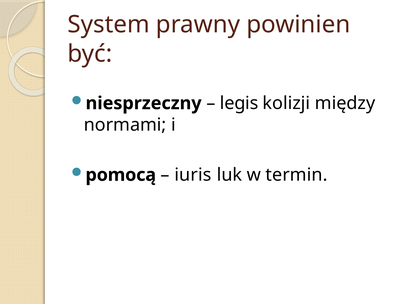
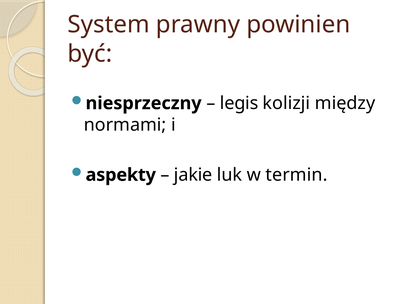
pomocą: pomocą -> aspekty
iuris: iuris -> jakie
